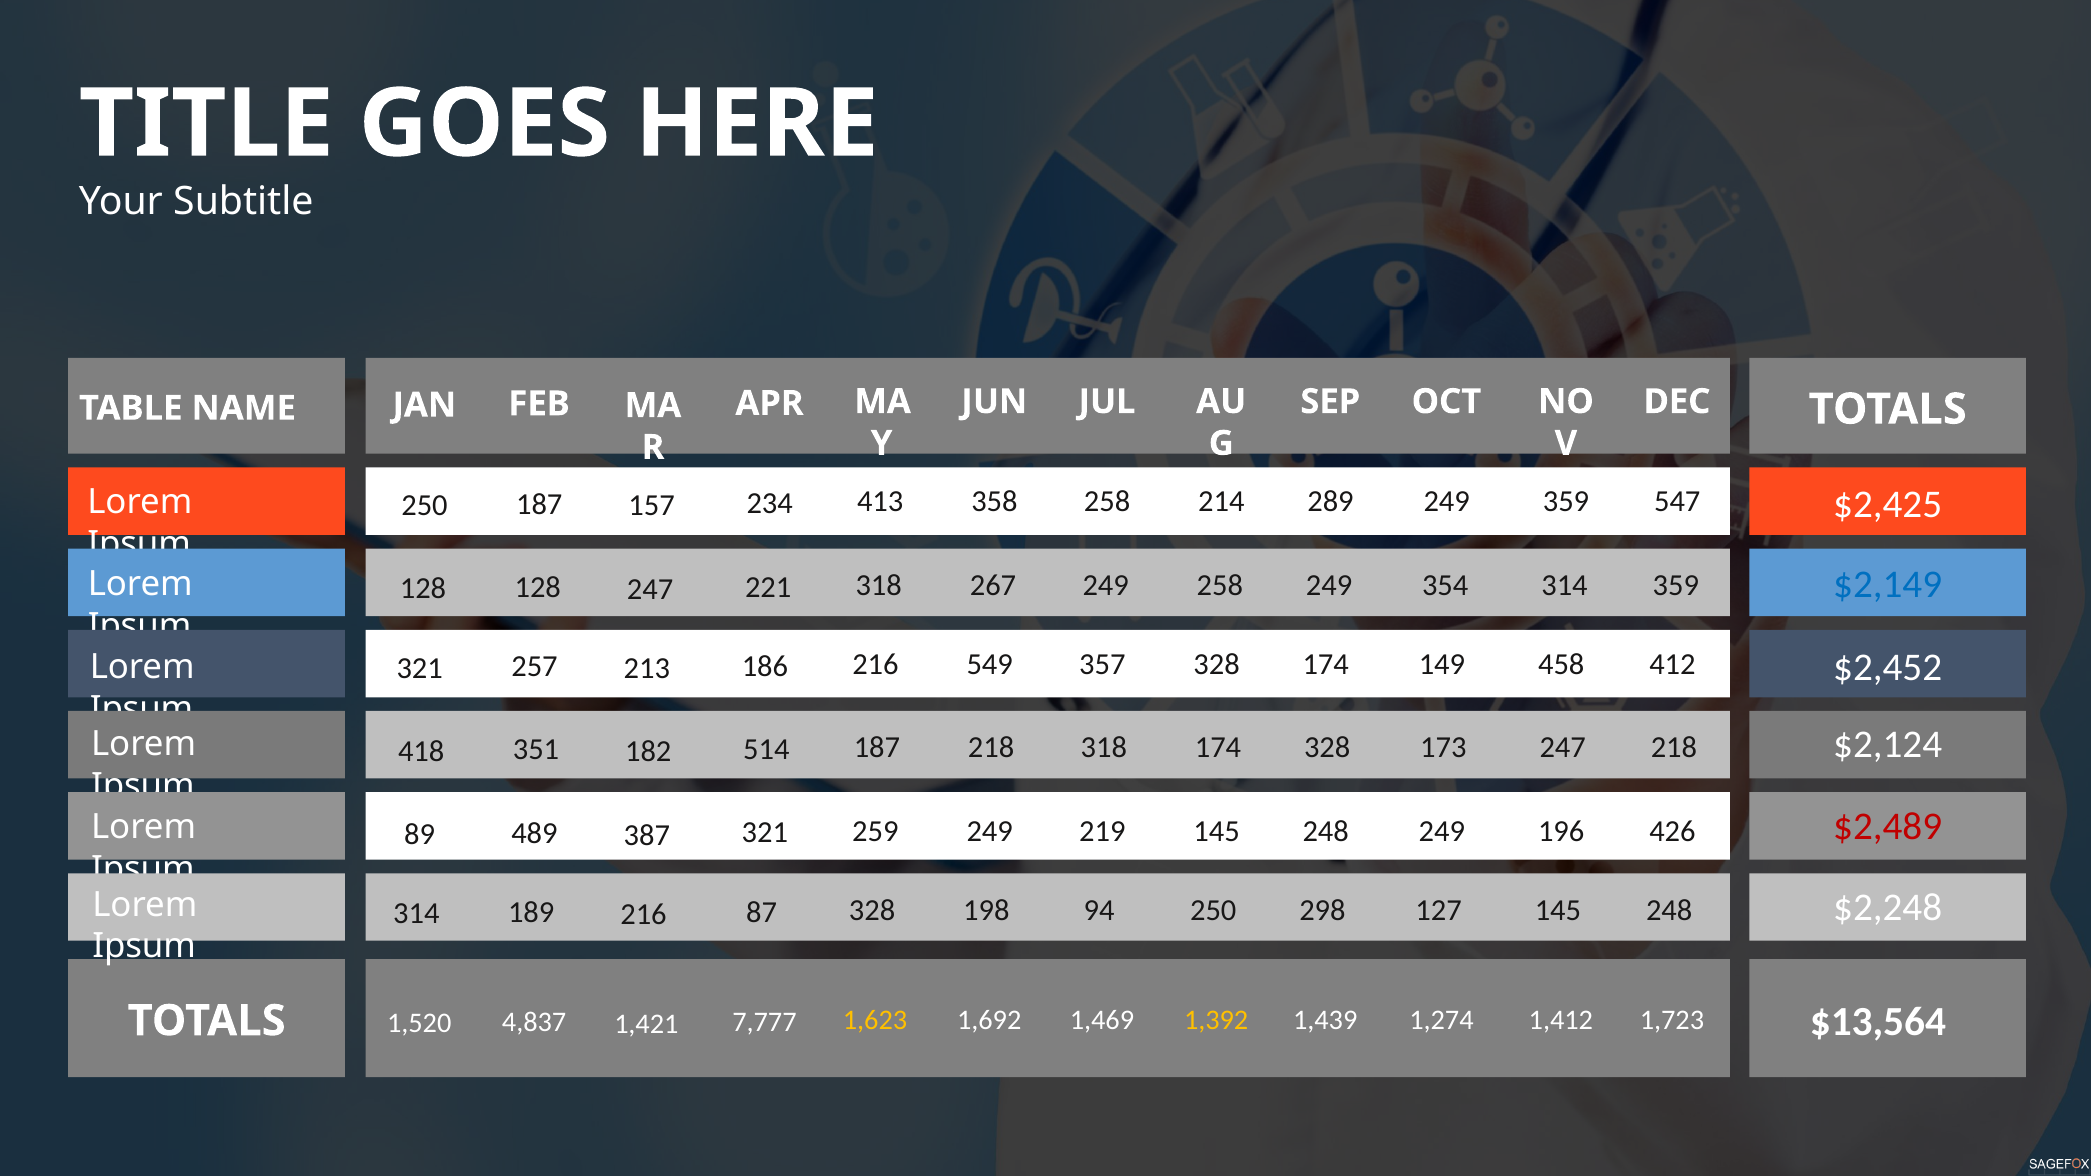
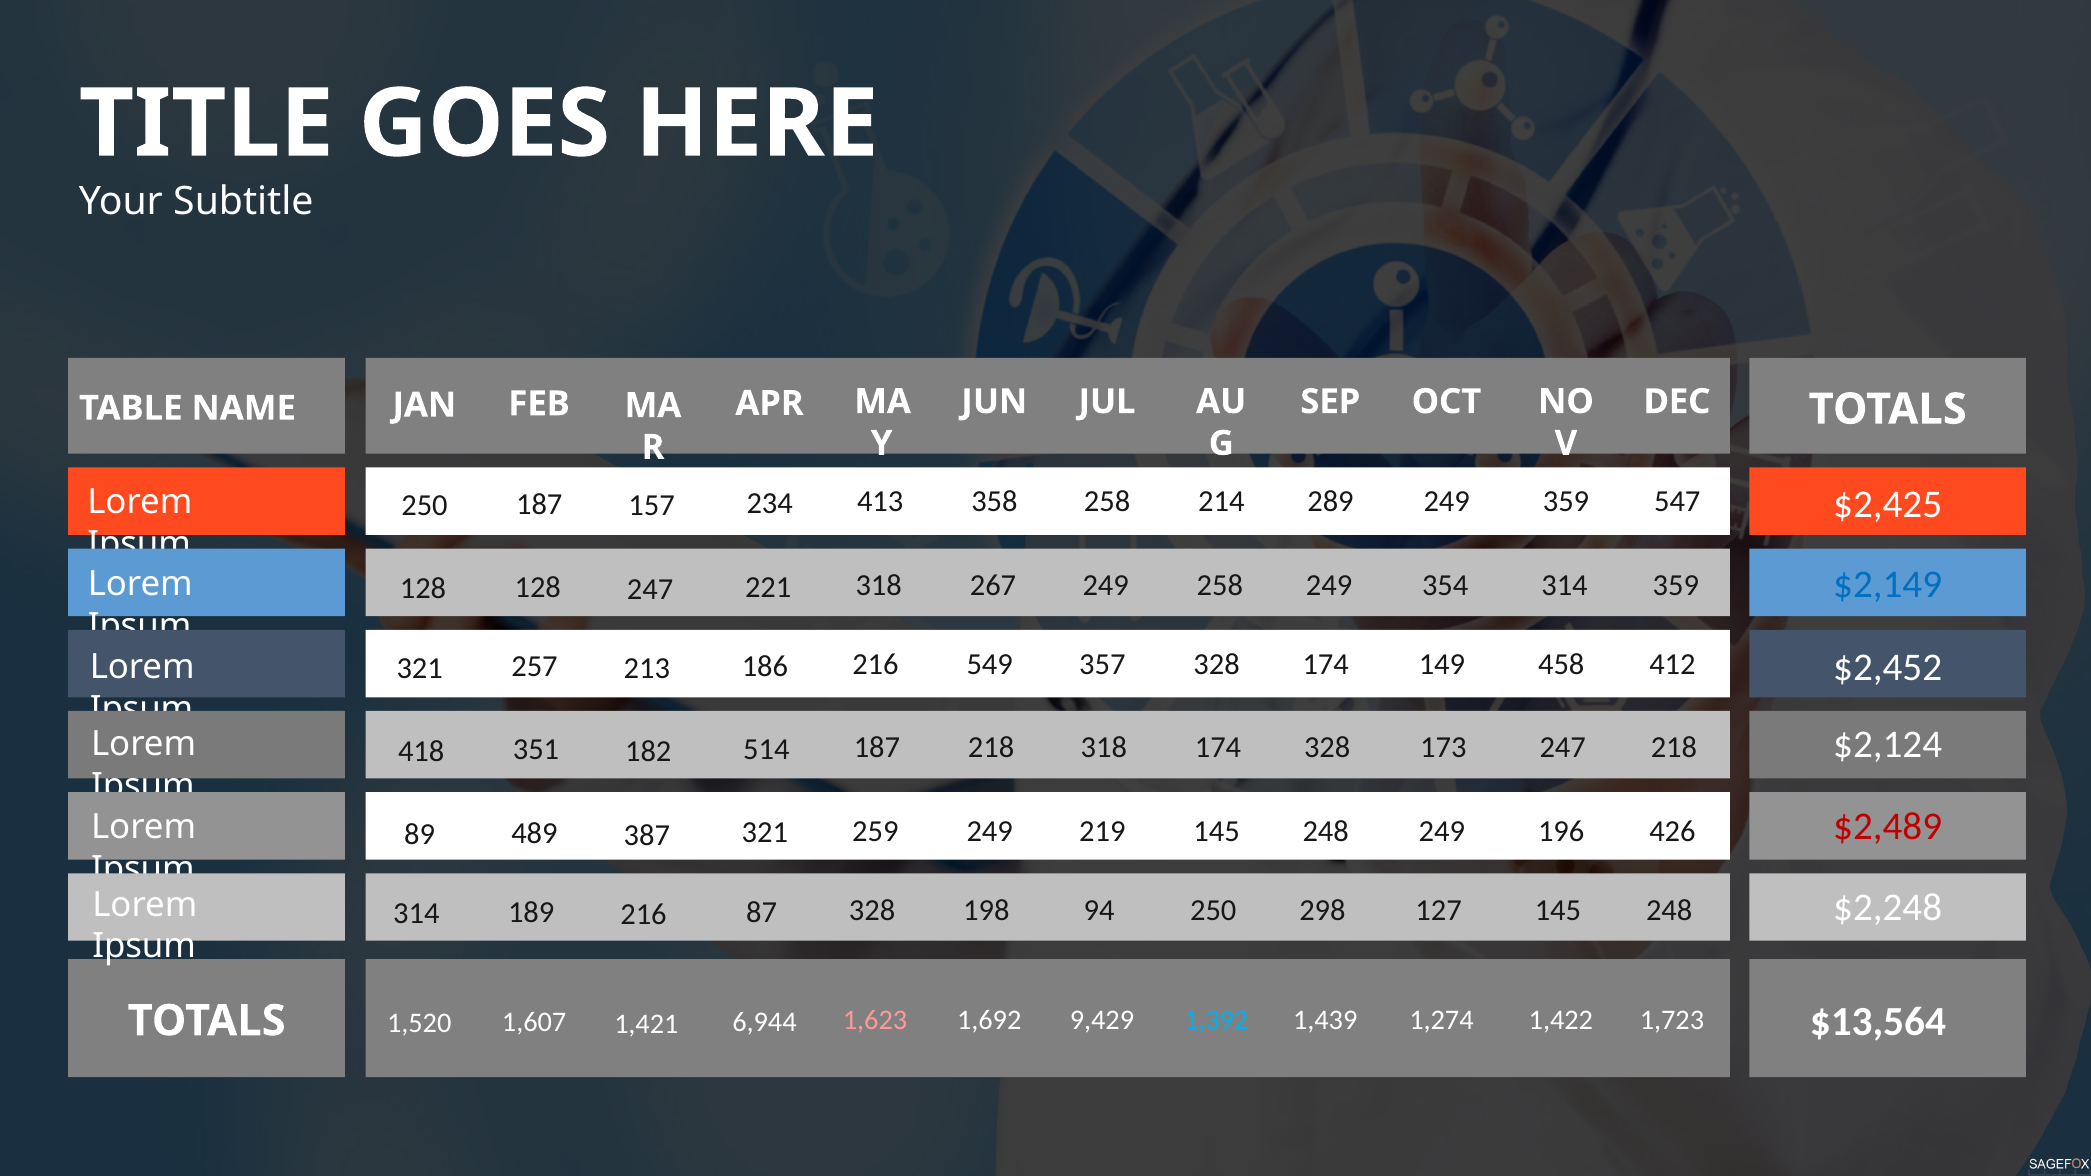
1,623 colour: yellow -> pink
1,469: 1,469 -> 9,429
1,392 colour: yellow -> light blue
1,412: 1,412 -> 1,422
7,777: 7,777 -> 6,944
4,837: 4,837 -> 1,607
